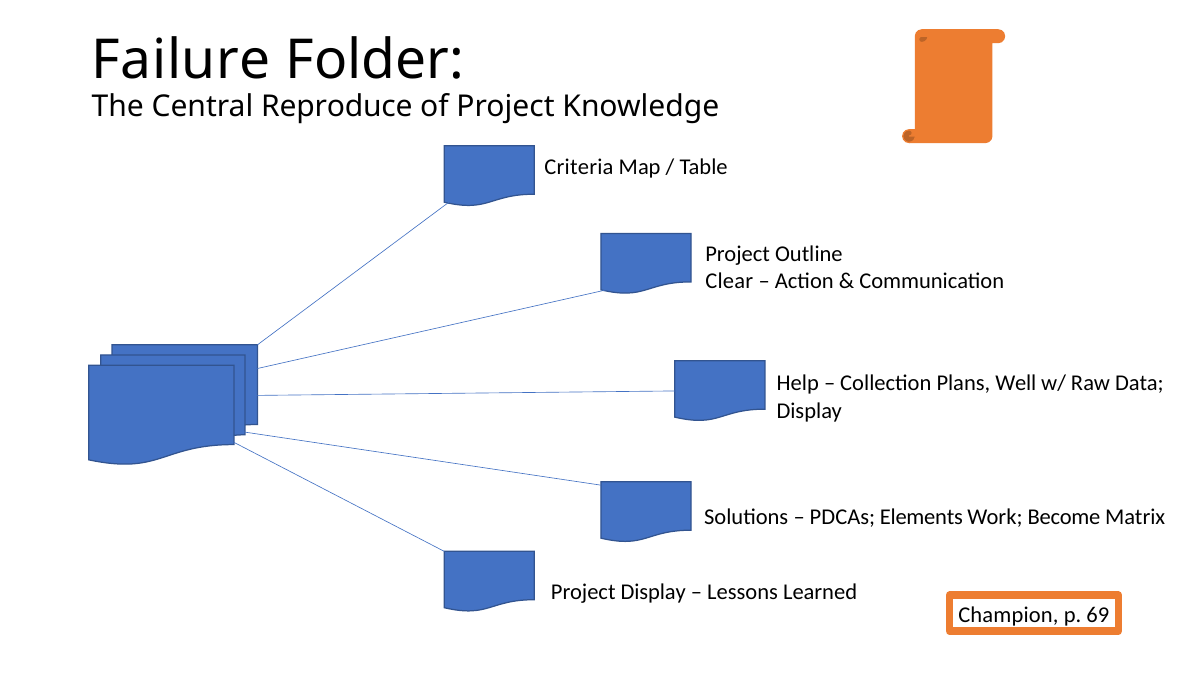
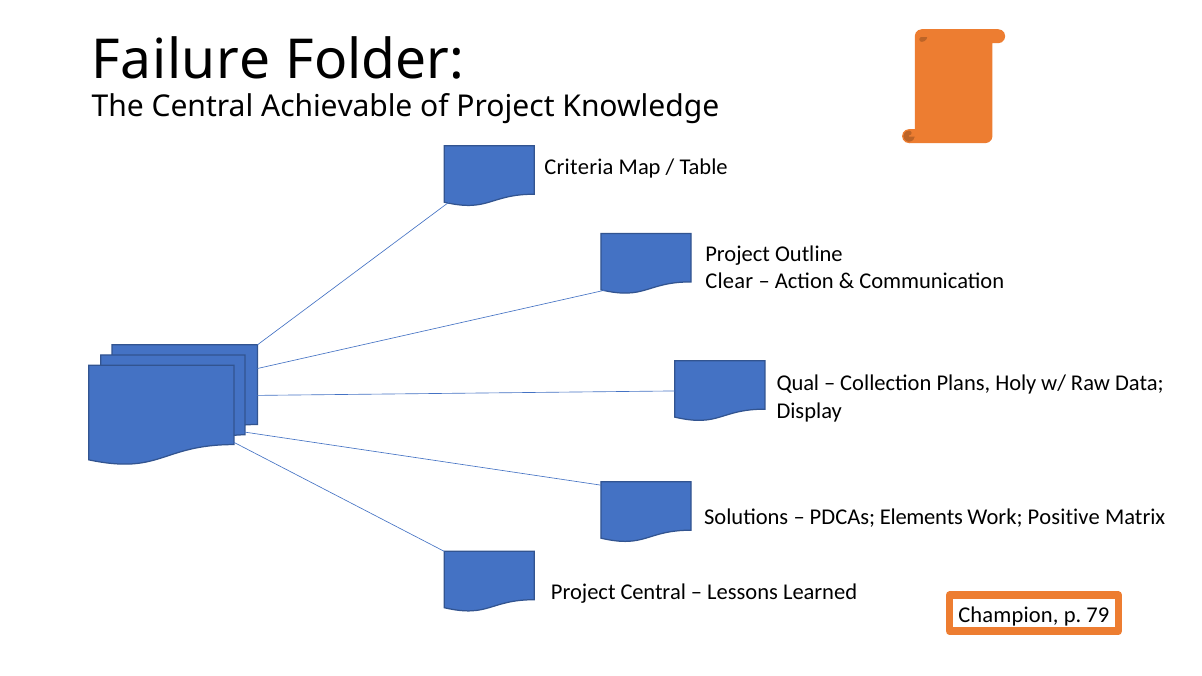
Reproduce: Reproduce -> Achievable
Help: Help -> Qual
Well: Well -> Holy
Become: Become -> Positive
Project Display: Display -> Central
69: 69 -> 79
